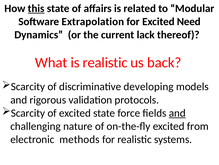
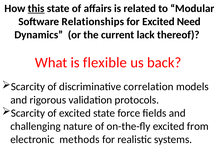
Extrapolation: Extrapolation -> Relationships
is realistic: realistic -> flexible
developing: developing -> correlation
and at (177, 113) underline: present -> none
